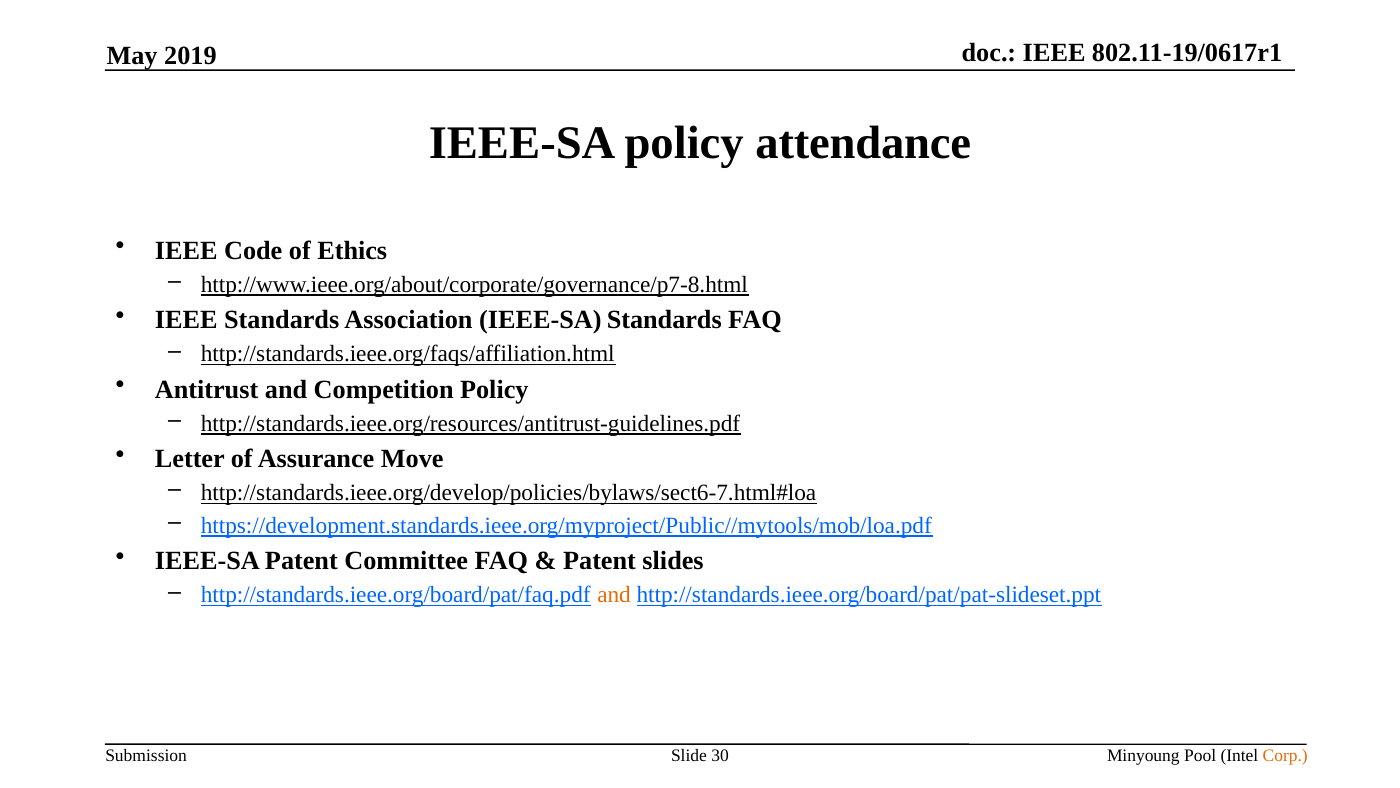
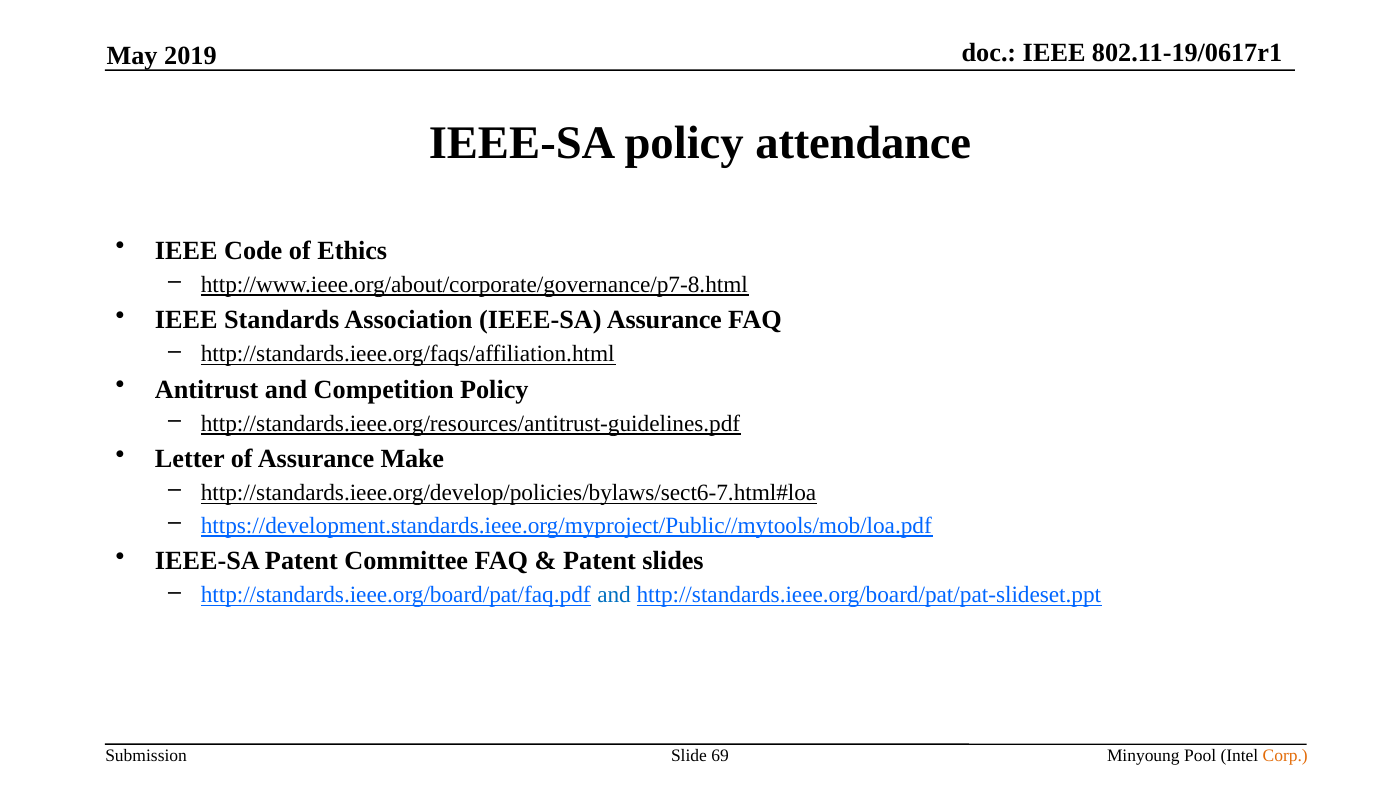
IEEE-SA Standards: Standards -> Assurance
Move: Move -> Make
and at (614, 595) colour: orange -> blue
30: 30 -> 69
